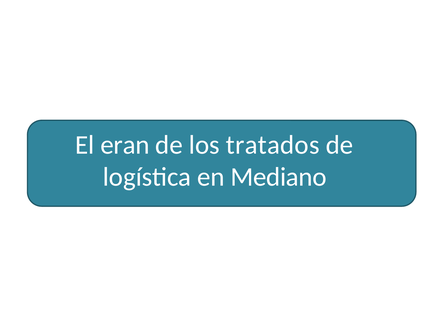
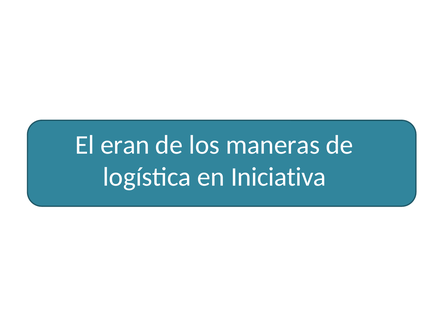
tratados: tratados -> maneras
Mediano: Mediano -> Iniciativa
